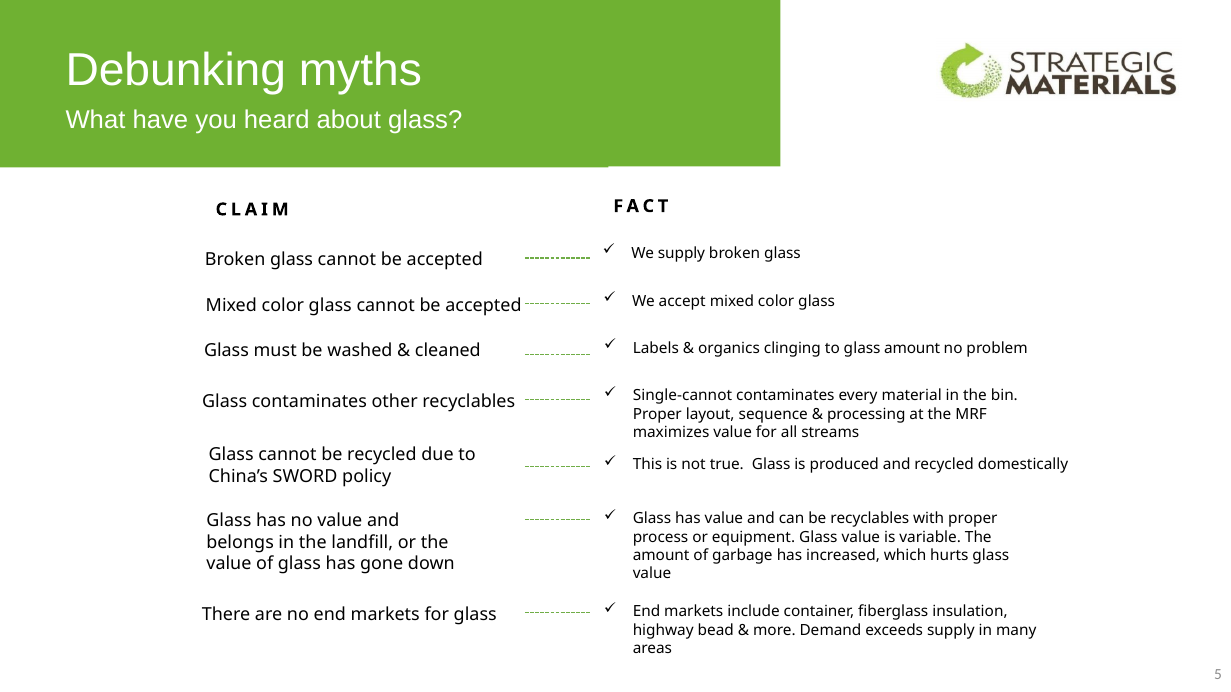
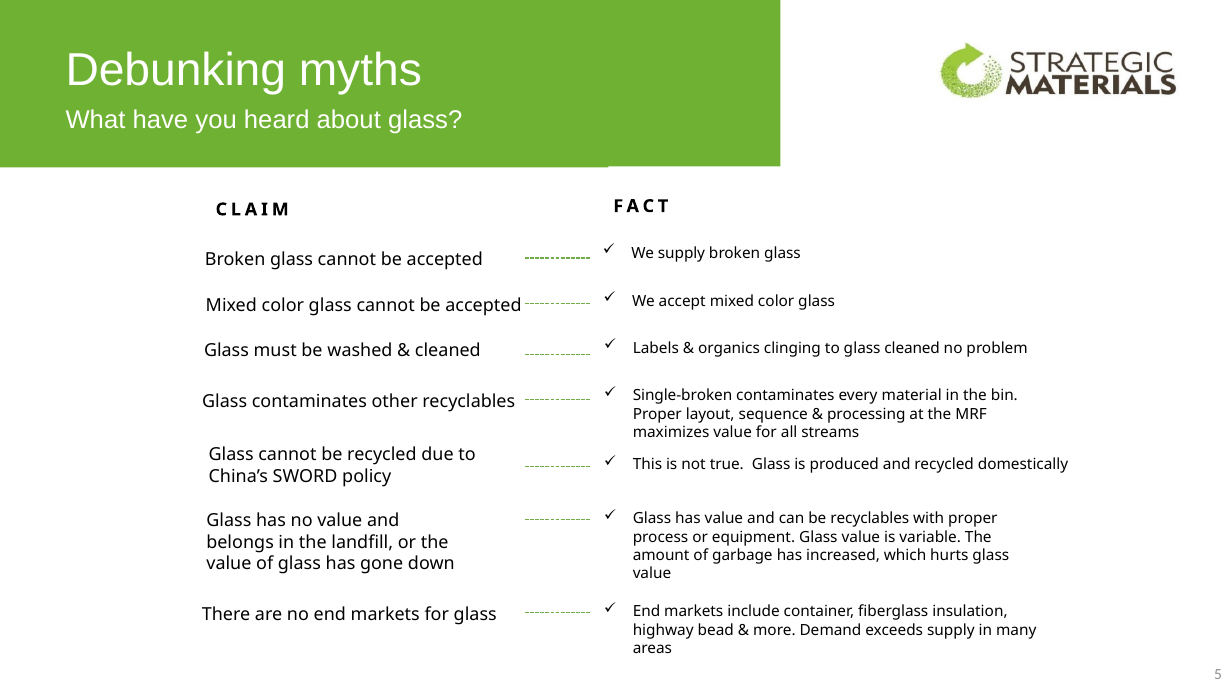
glass amount: amount -> cleaned
Single-cannot: Single-cannot -> Single-broken
